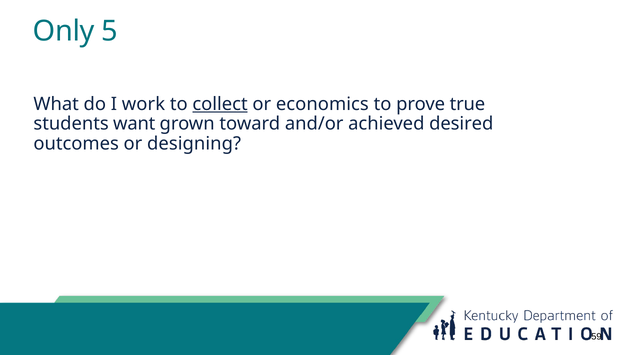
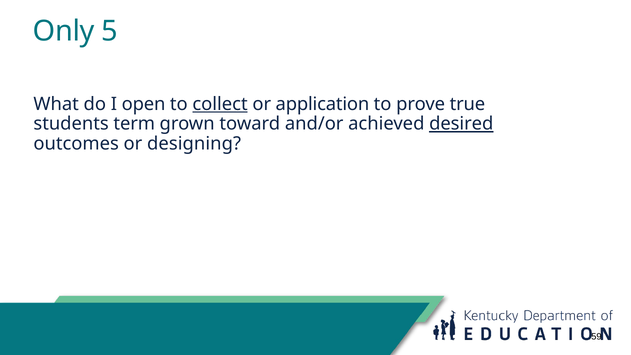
work: work -> open
economics: economics -> application
want: want -> term
desired underline: none -> present
